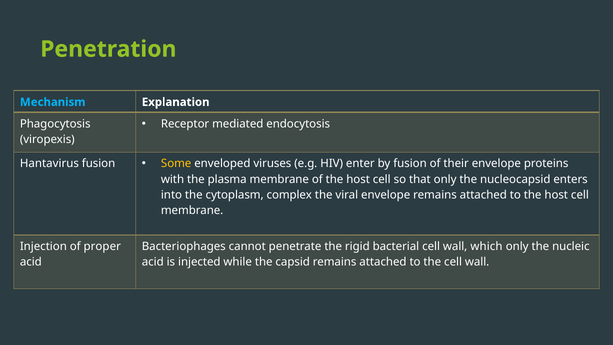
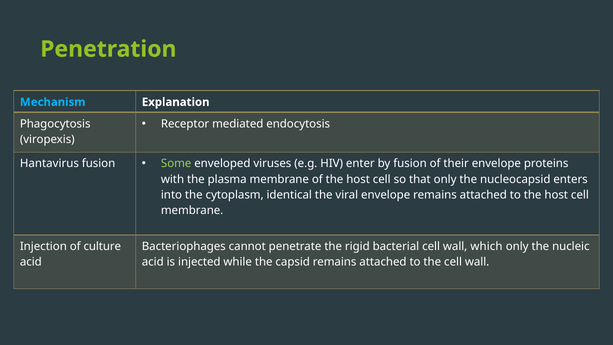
Some colour: yellow -> light green
complex: complex -> identical
proper: proper -> culture
